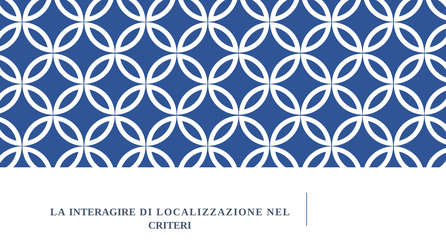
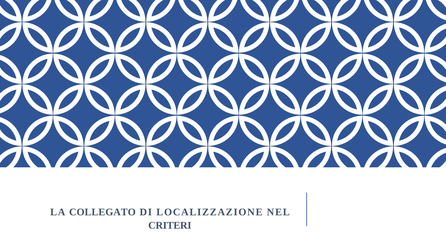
INTERAGIRE: INTERAGIRE -> COLLEGATO
